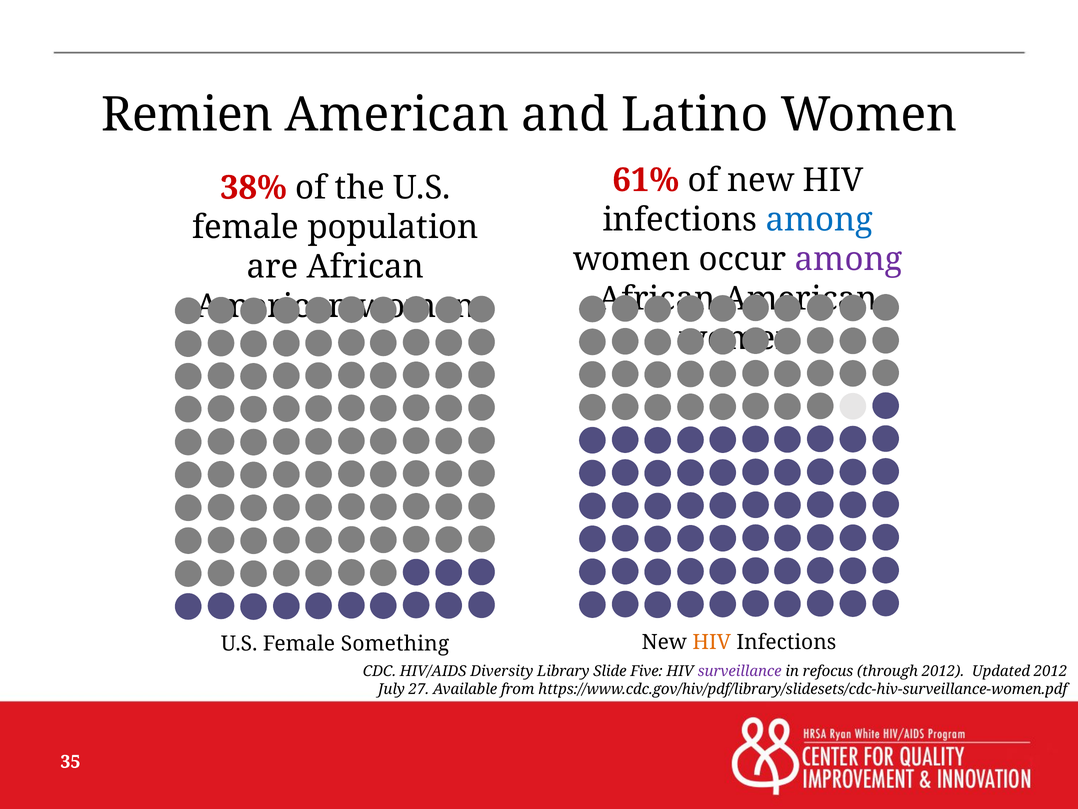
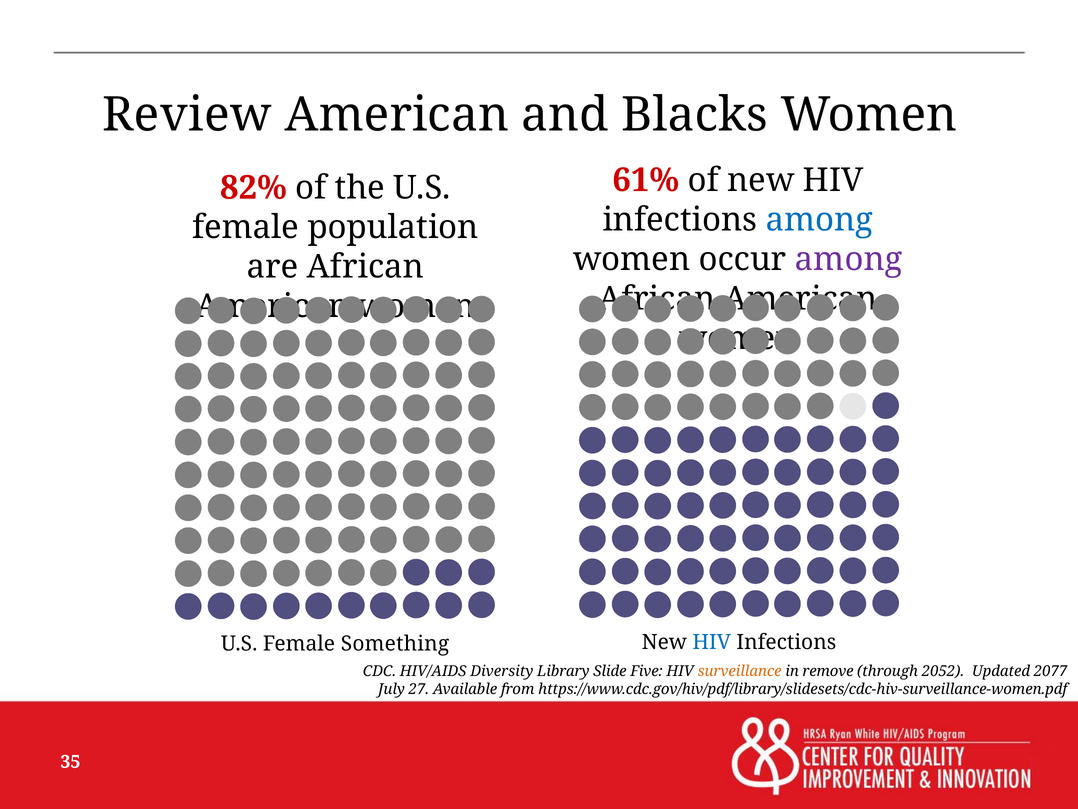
Remien: Remien -> Review
Latino: Latino -> Blacks
38%: 38% -> 82%
HIV at (712, 642) colour: orange -> blue
surveillance colour: purple -> orange
refocus: refocus -> remove
through 2012: 2012 -> 2052
Updated 2012: 2012 -> 2077
